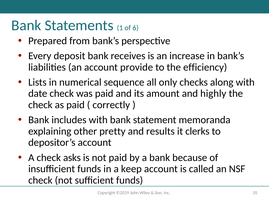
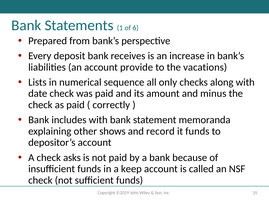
efficiency: efficiency -> vacations
highly: highly -> minus
pretty: pretty -> shows
results: results -> record
it clerks: clerks -> funds
